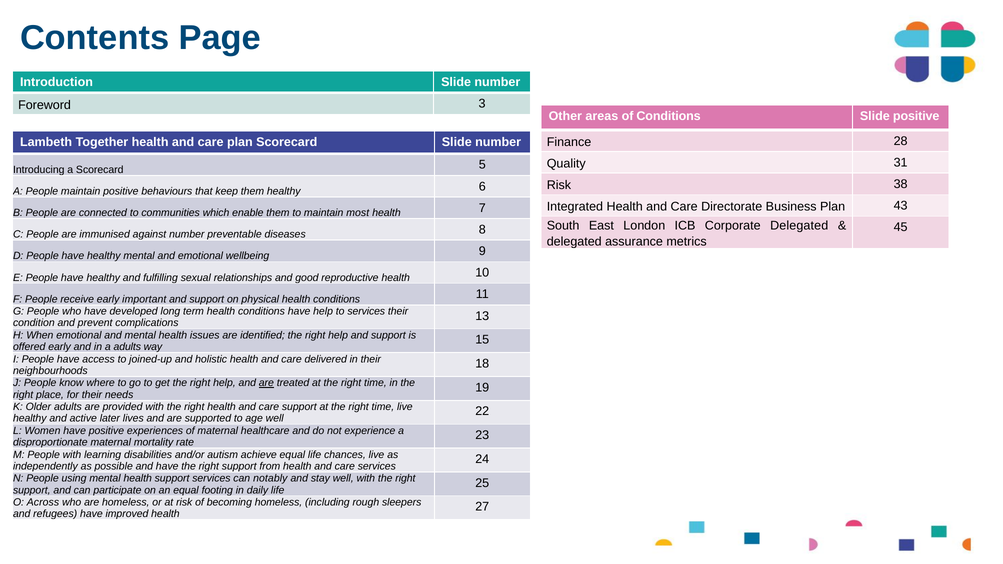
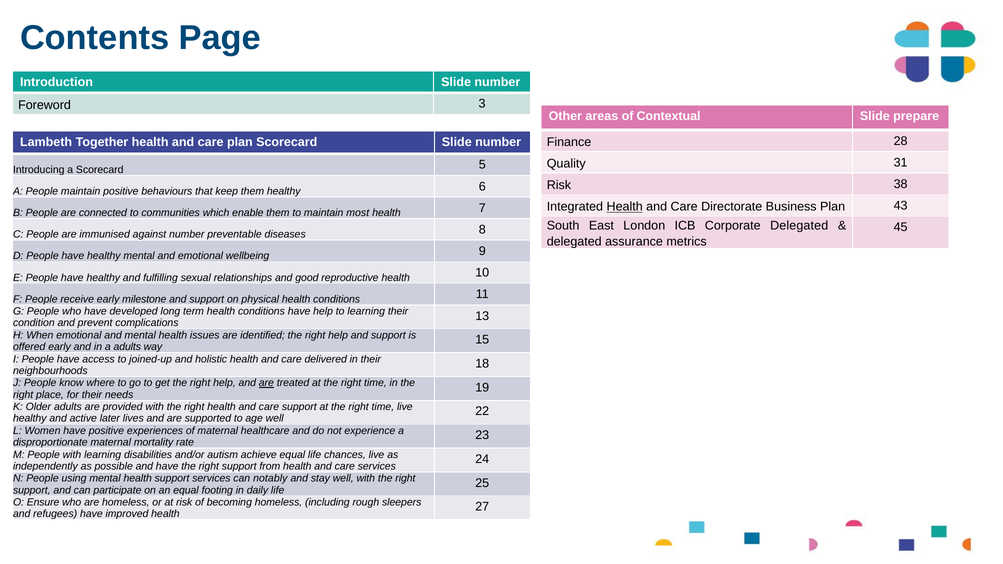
of Conditions: Conditions -> Contextual
Slide positive: positive -> prepare
Health at (625, 207) underline: none -> present
important: important -> milestone
to services: services -> learning
Across: Across -> Ensure
